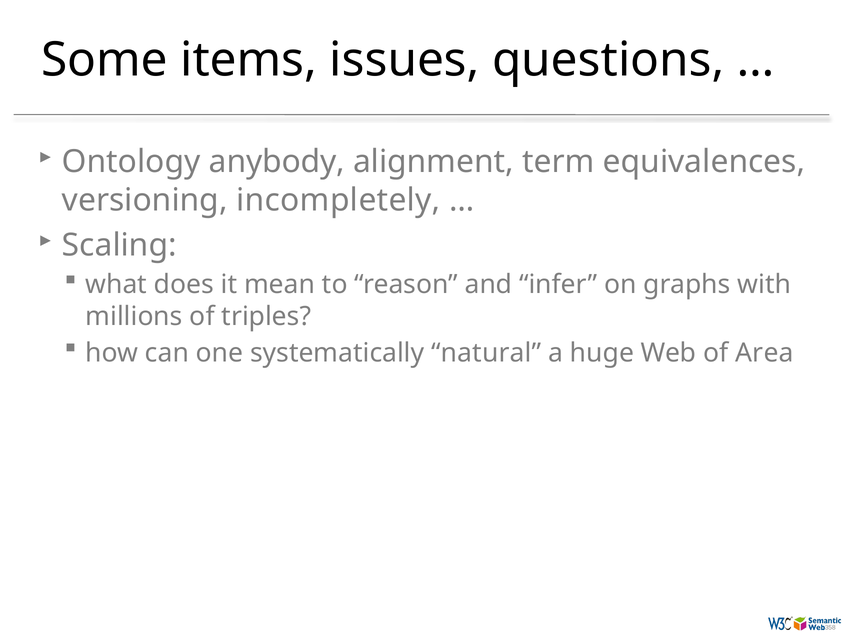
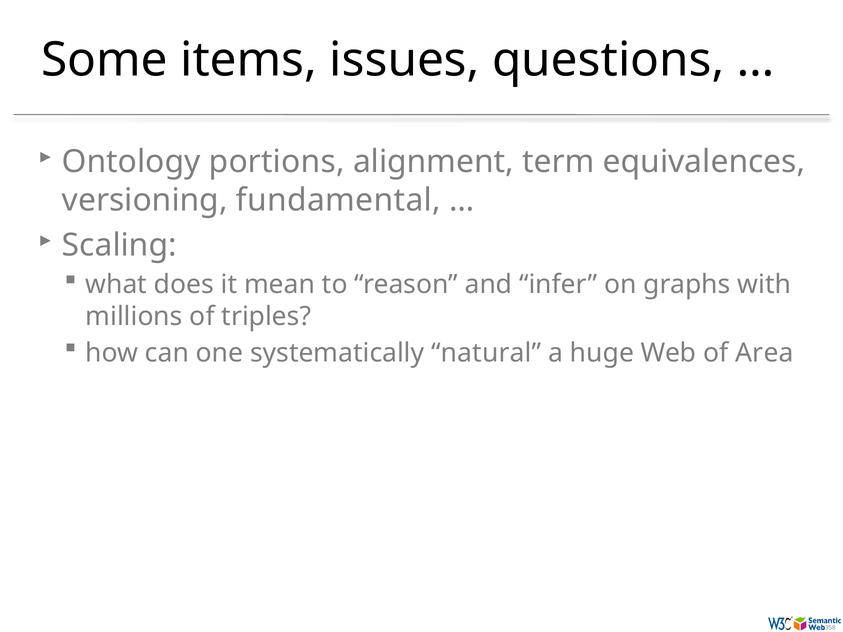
anybody: anybody -> portions
incompletely: incompletely -> fundamental
